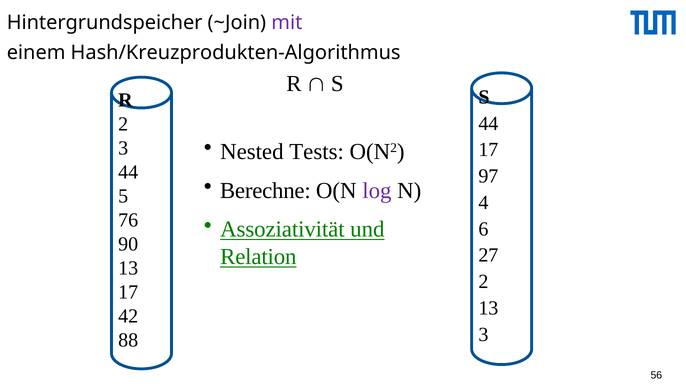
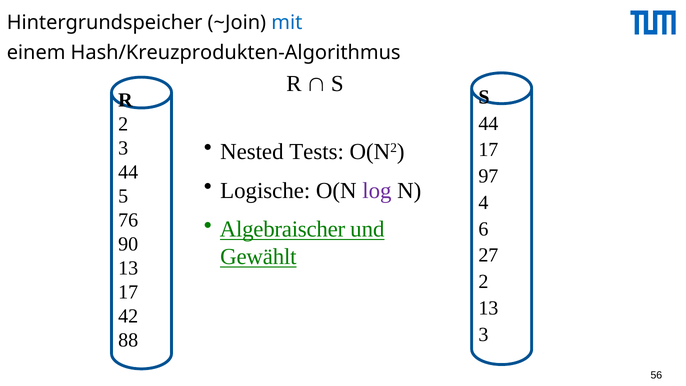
mit colour: purple -> blue
Berechne: Berechne -> Logische
Assoziativität: Assoziativität -> Algebraischer
Relation: Relation -> Gewählt
